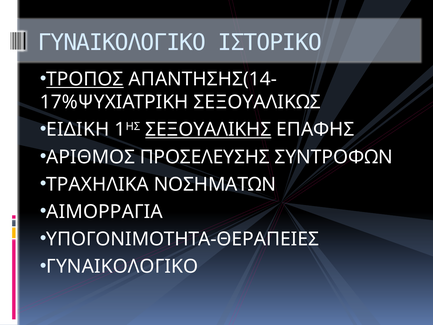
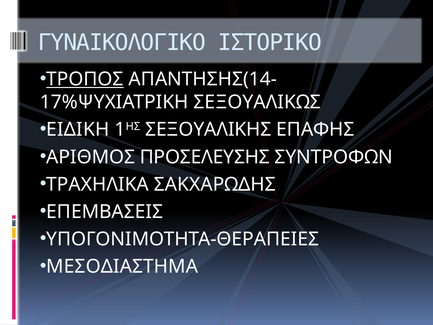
ΣΕΞΟΥΑΛΙΚΗΣ underline: present -> none
ΝΟΣΗΜΑΤΩΝ: ΝΟΣΗΜΑΤΩΝ -> ΣΑΚΧΑΡΩΔΗΣ
ΑΙΜΟΡΡΑΓΙΑ: ΑΙΜΟΡΡΑΓΙΑ -> ΕΠΕΜΒΑΣΕΙΣ
ΓΥΝΑΙΚΟΛΟΓΙΚΟ at (122, 266): ΓΥΝΑΙΚΟΛΟΓΙΚΟ -> ΜΕΣΟΔΙΑΣΤΗΜΑ
